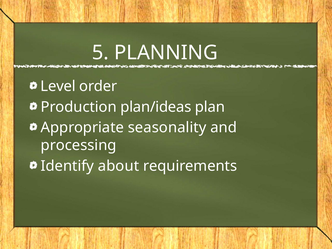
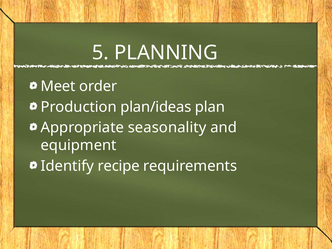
Level: Level -> Meet
processing: processing -> equipment
about: about -> recipe
